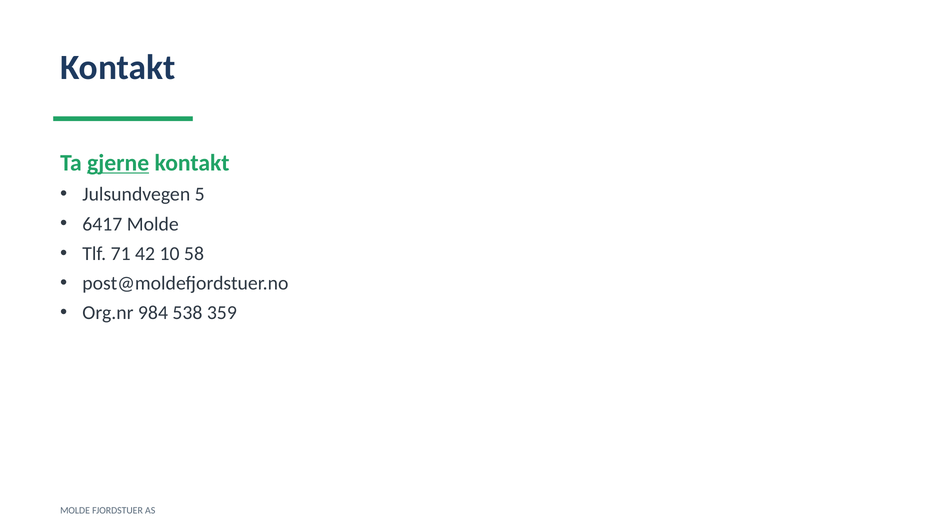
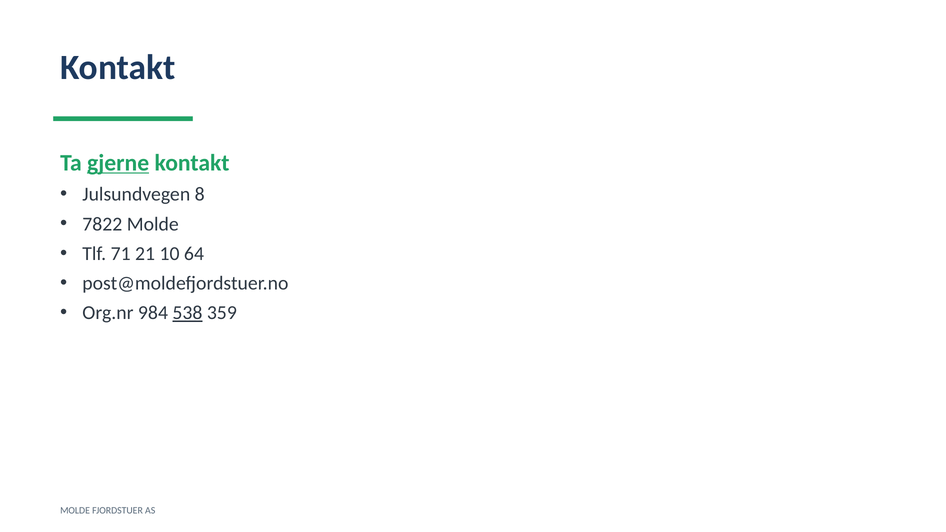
5: 5 -> 8
6417: 6417 -> 7822
42: 42 -> 21
58: 58 -> 64
538 underline: none -> present
